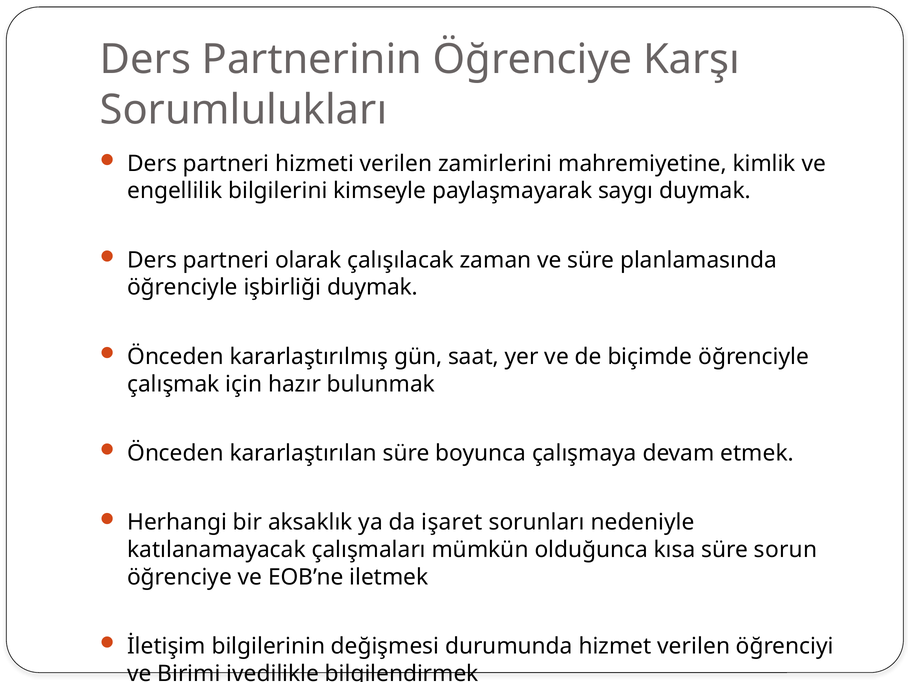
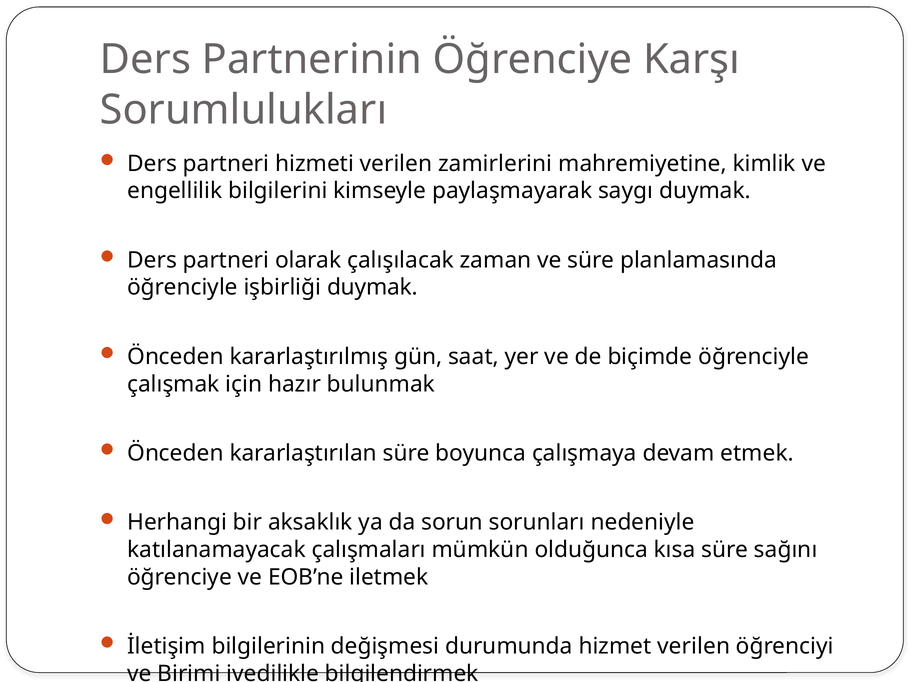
işaret: işaret -> sorun
sorun: sorun -> sağını
